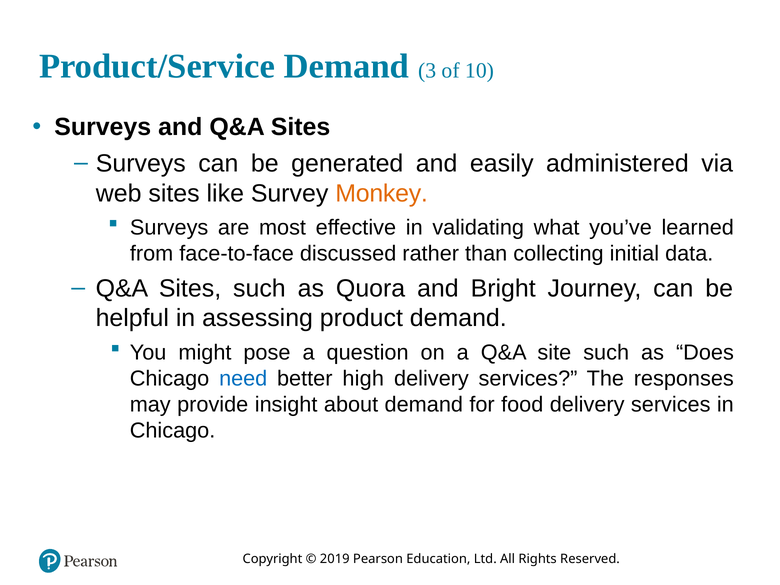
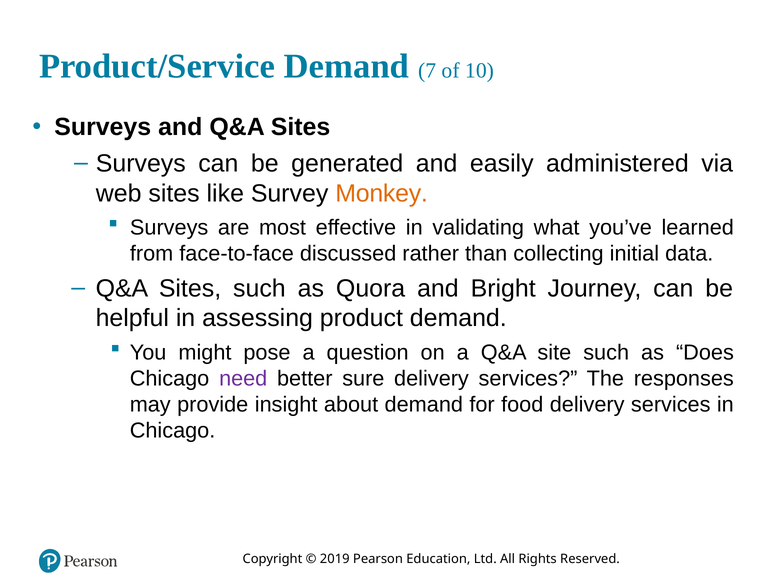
3: 3 -> 7
need colour: blue -> purple
high: high -> sure
